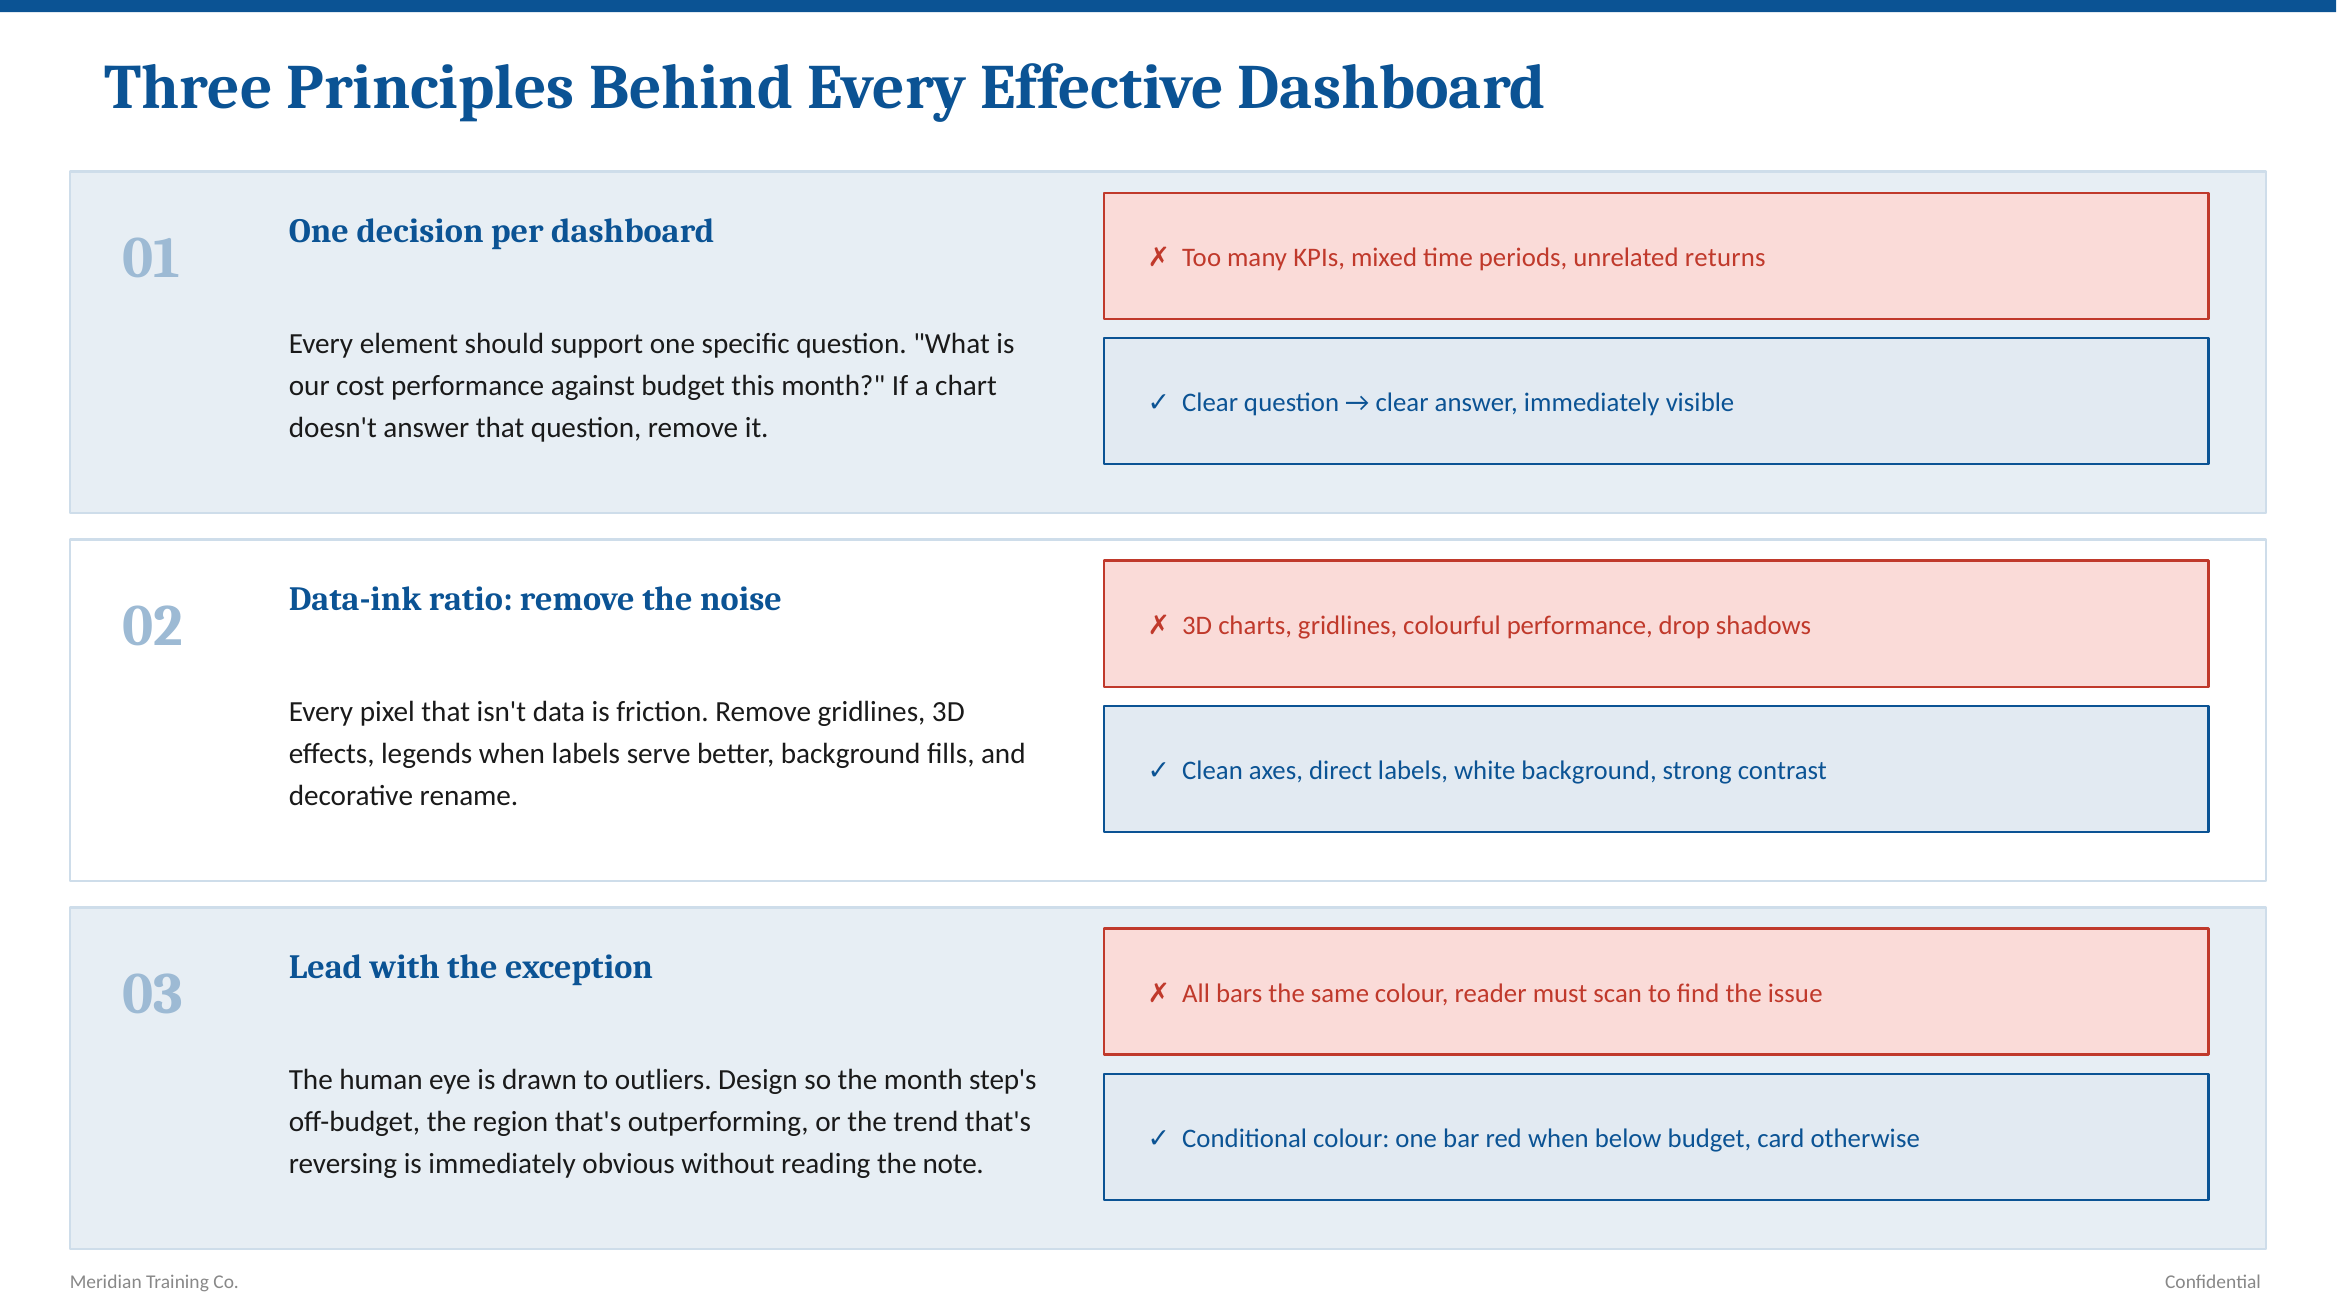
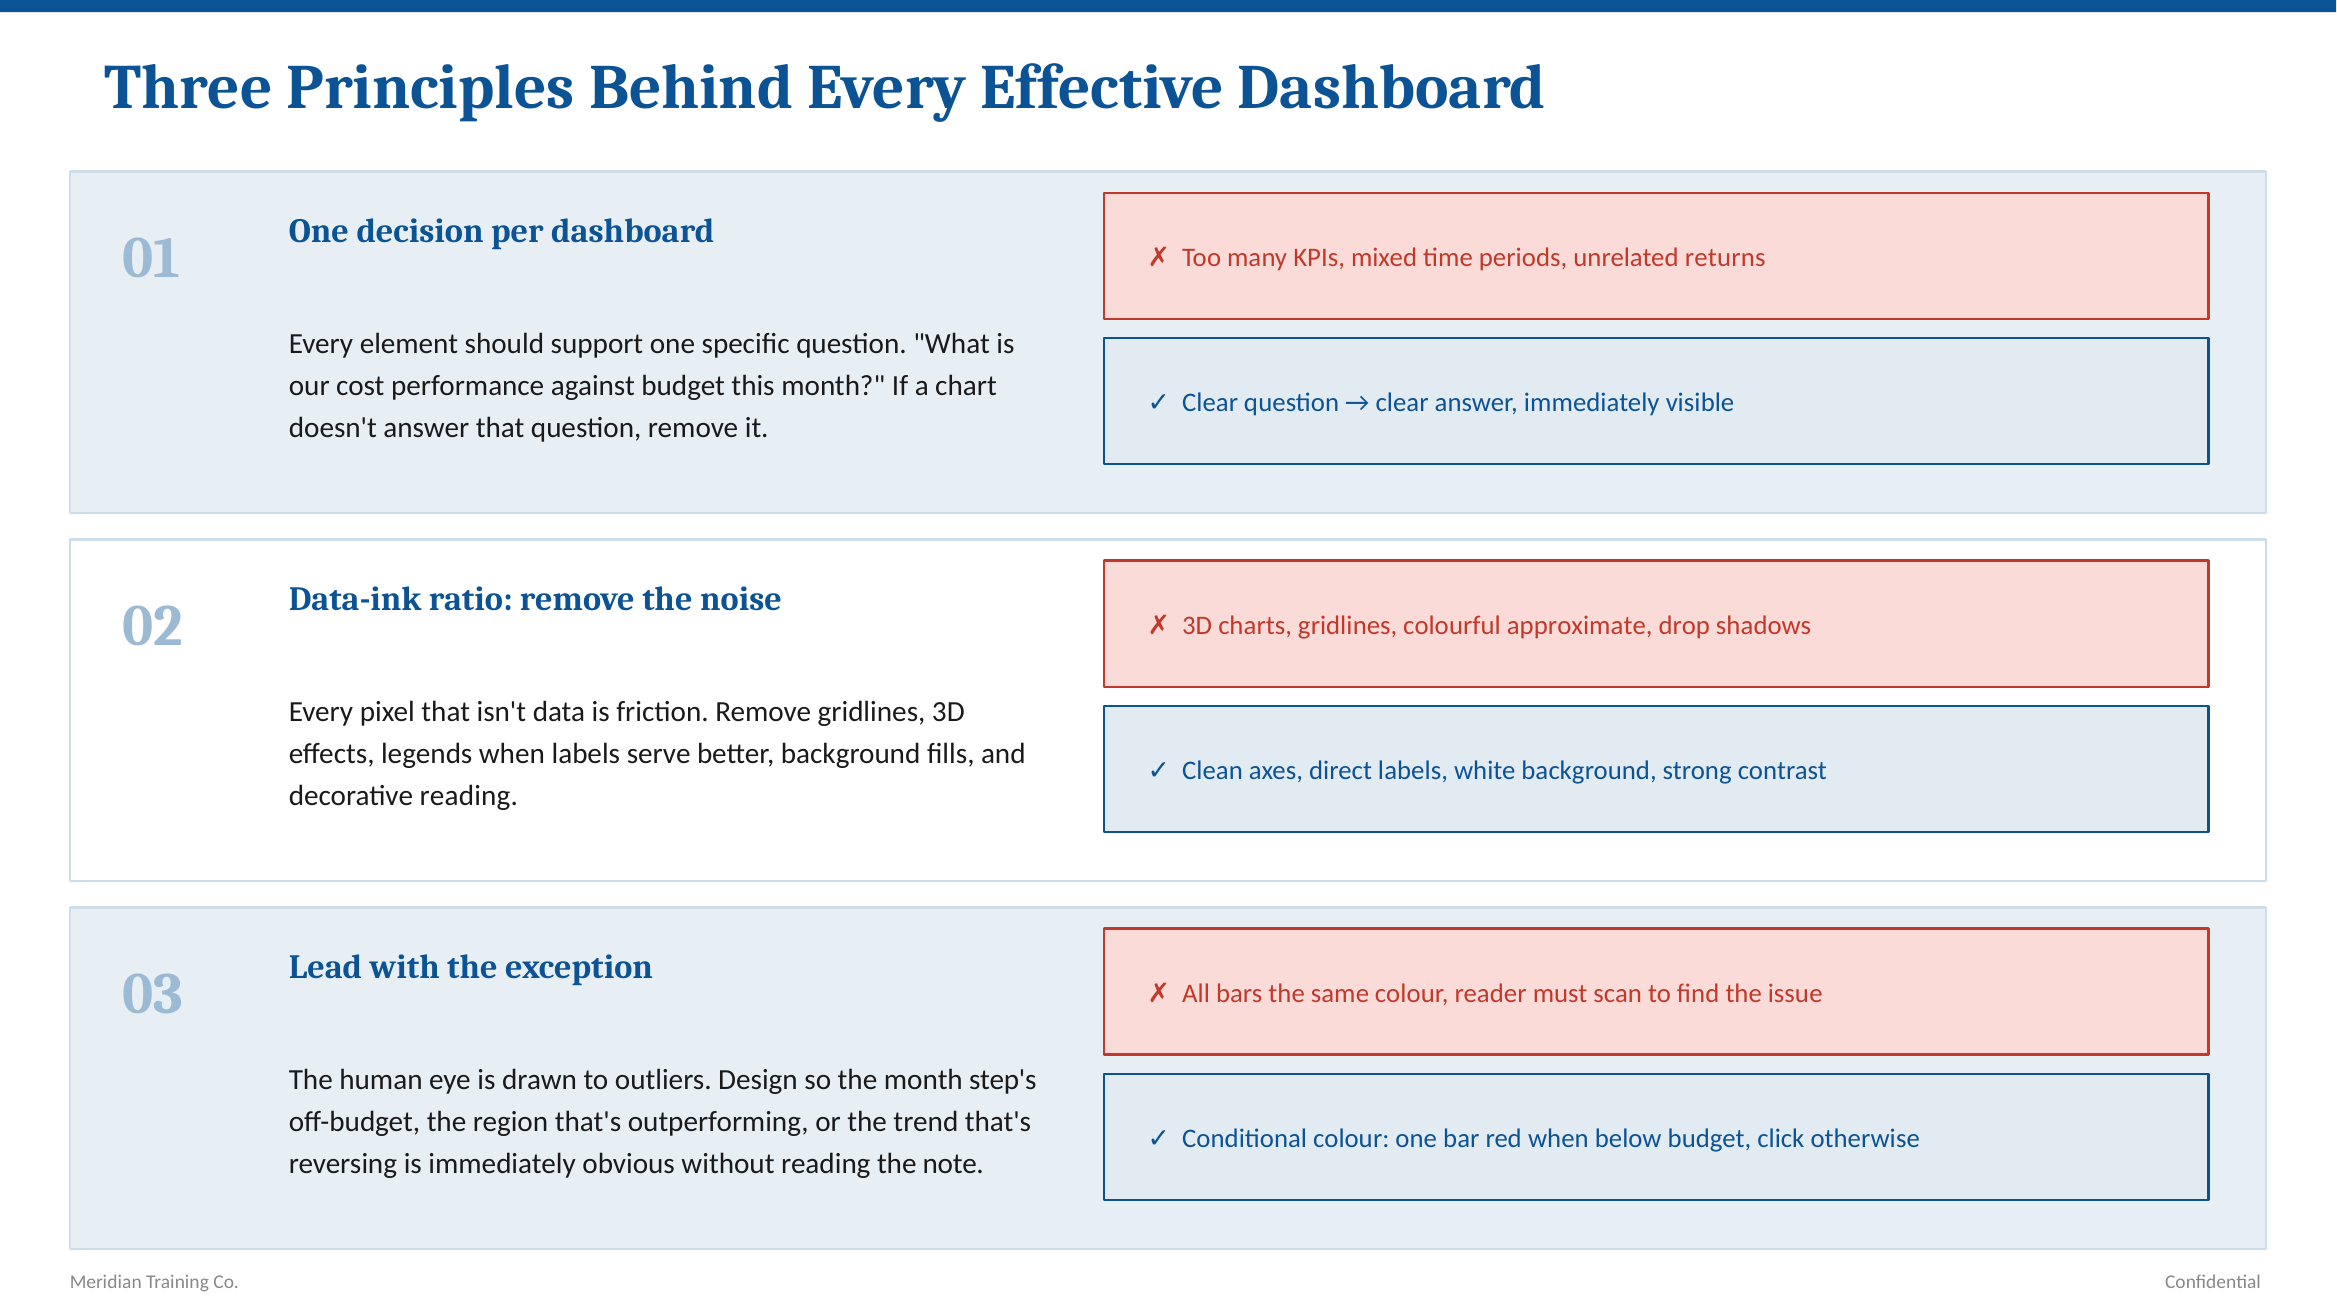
colourful performance: performance -> approximate
decorative rename: rename -> reading
card: card -> click
